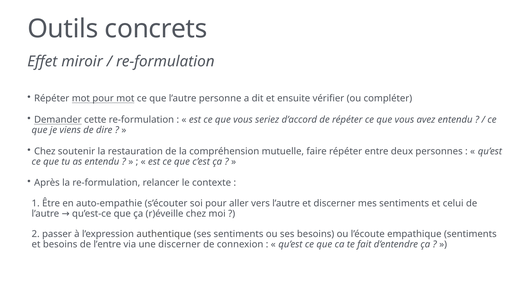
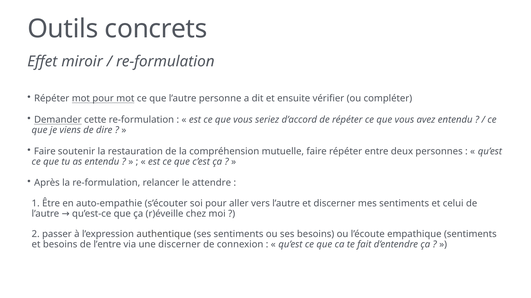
Chez at (45, 152): Chez -> Faire
contexte: contexte -> attendre
